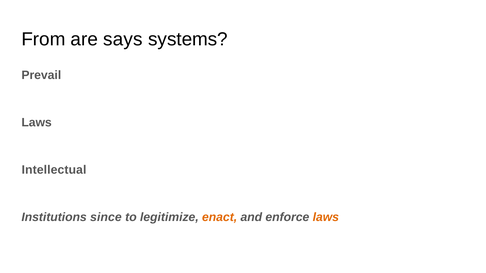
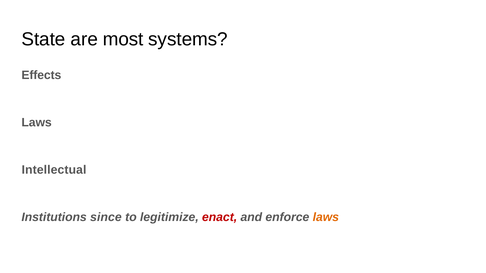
From: From -> State
says: says -> most
Prevail: Prevail -> Effects
enact colour: orange -> red
